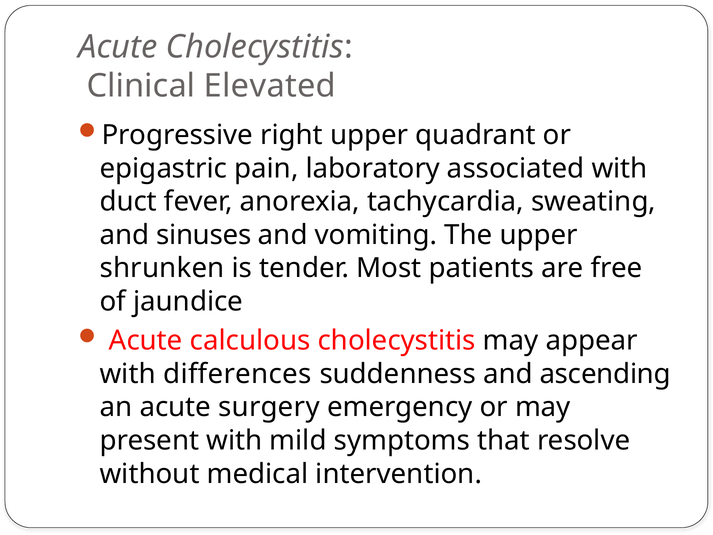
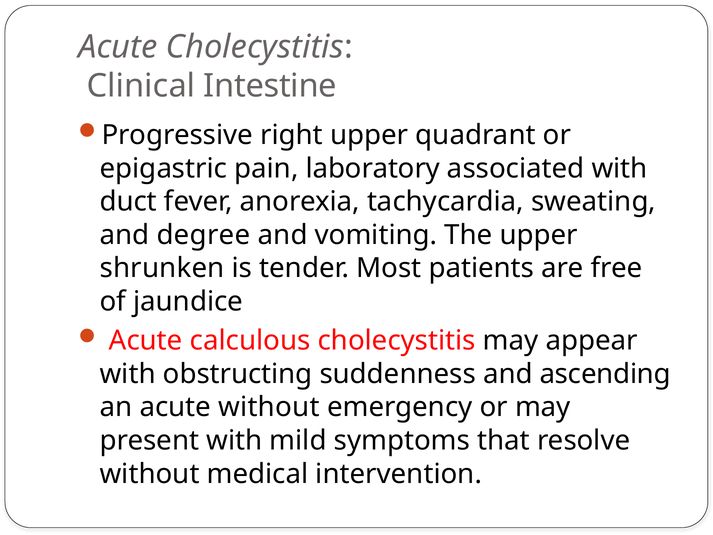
Elevated: Elevated -> Intestine
sinuses: sinuses -> degree
differences: differences -> obstructing
acute surgery: surgery -> without
